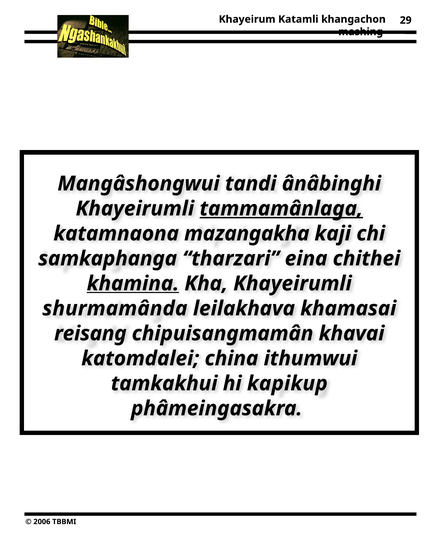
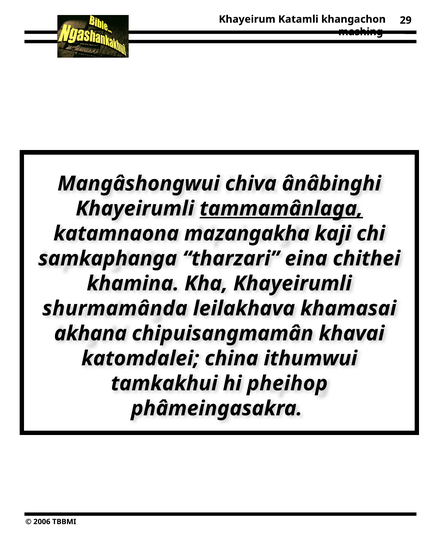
tandi: tandi -> chiva
khamina underline: present -> none
reisang: reisang -> akhana
kapikup: kapikup -> pheihop
